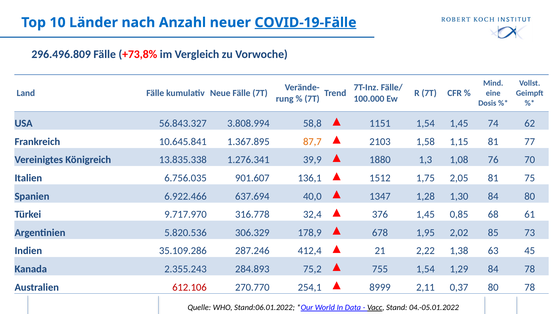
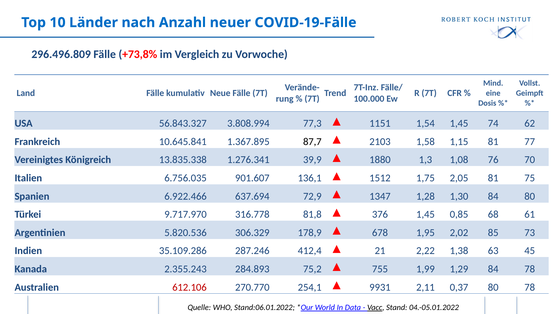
COVID-19-Fälle underline: present -> none
58,8: 58,8 -> 77,3
87,7 colour: orange -> black
40,0: 40,0 -> 72,9
32,4: 32,4 -> 81,8
755 1,54: 1,54 -> 1,99
8999: 8999 -> 9931
